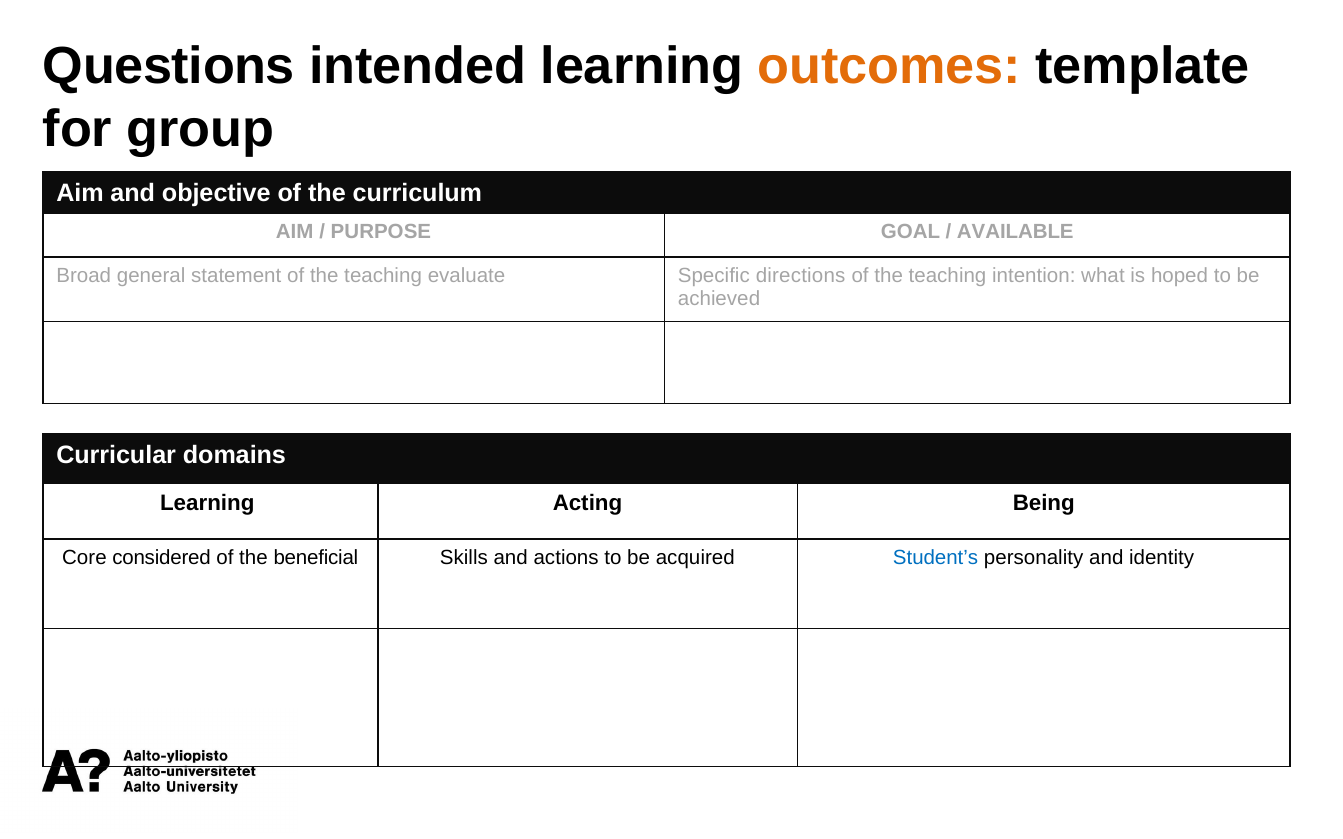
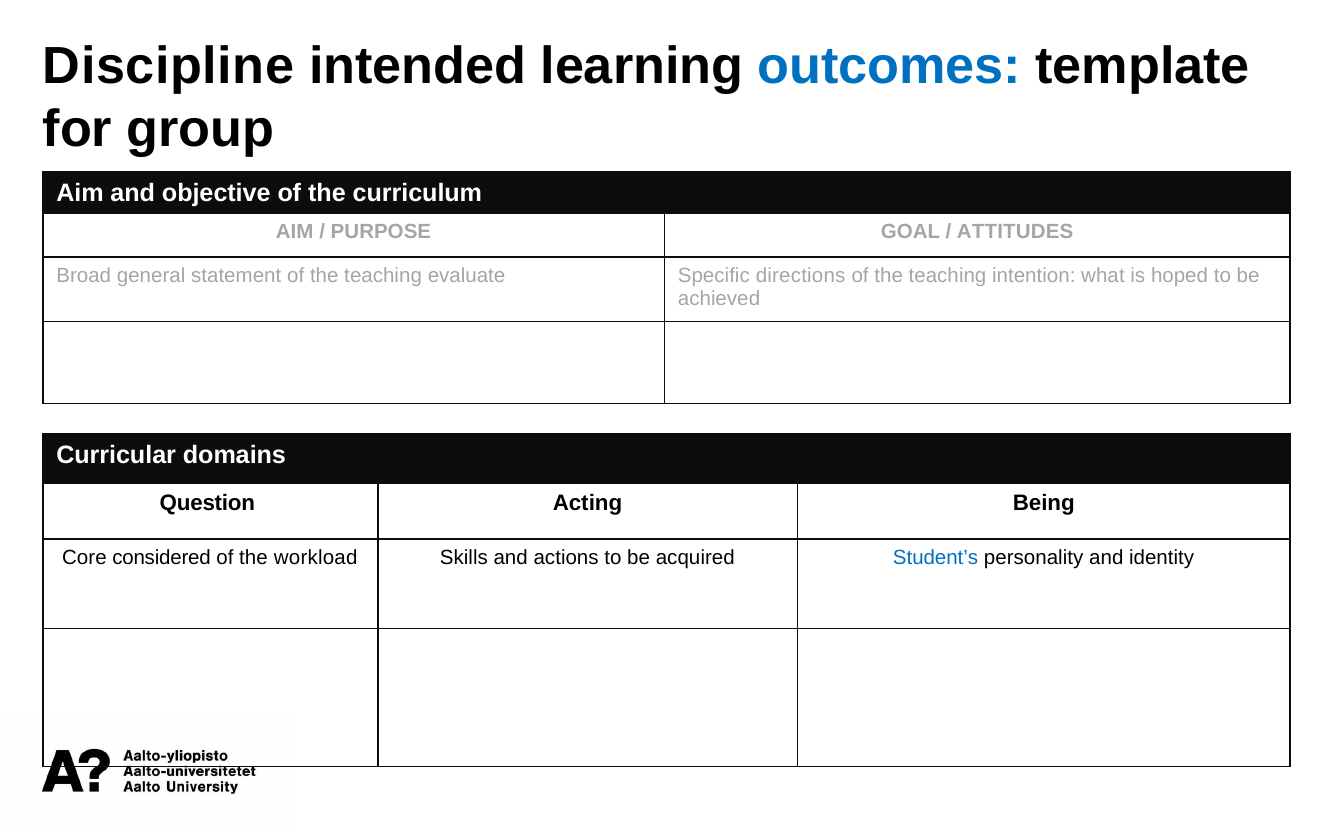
Questions: Questions -> Discipline
outcomes colour: orange -> blue
AVAILABLE: AVAILABLE -> ATTITUDES
Learning at (207, 503): Learning -> Question
beneficial: beneficial -> workload
